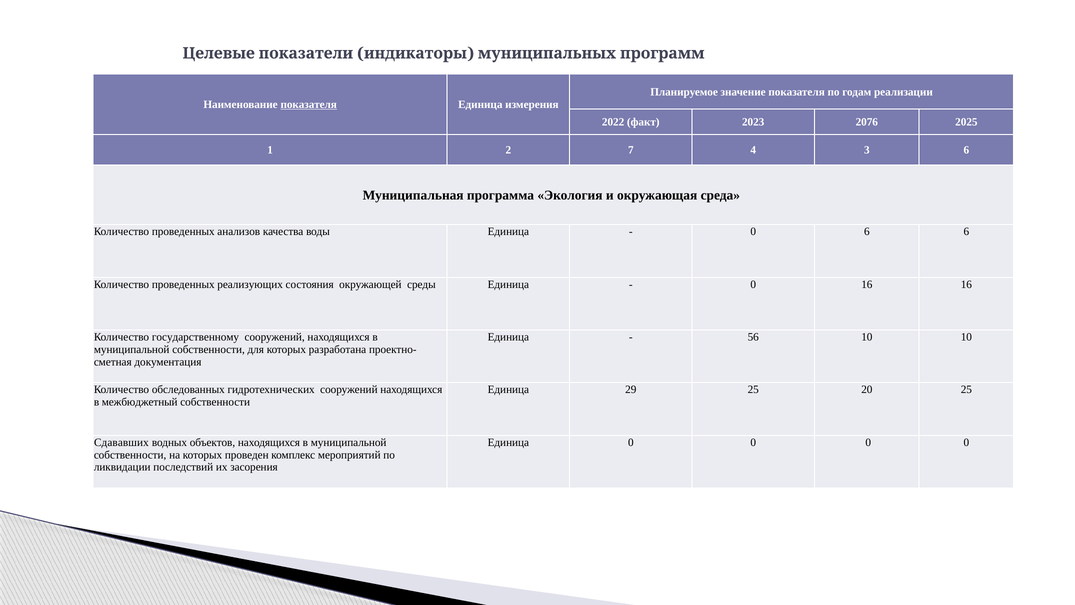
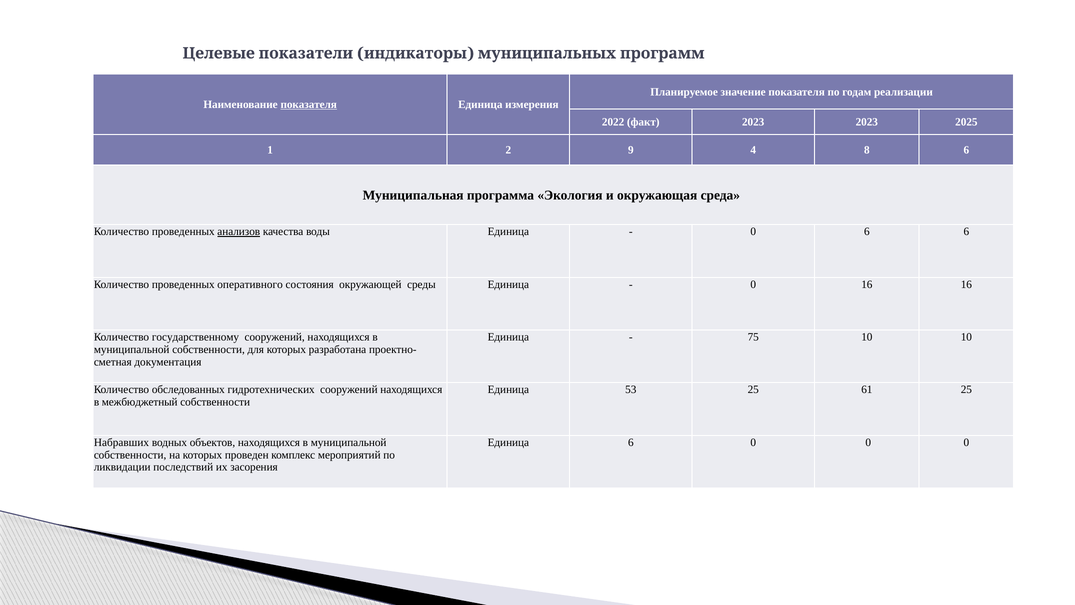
2023 2076: 2076 -> 2023
7: 7 -> 9
3: 3 -> 8
анализов underline: none -> present
реализующих: реализующих -> оперативного
56: 56 -> 75
29: 29 -> 53
20: 20 -> 61
Сдававших: Сдававших -> Набравших
Единица 0: 0 -> 6
